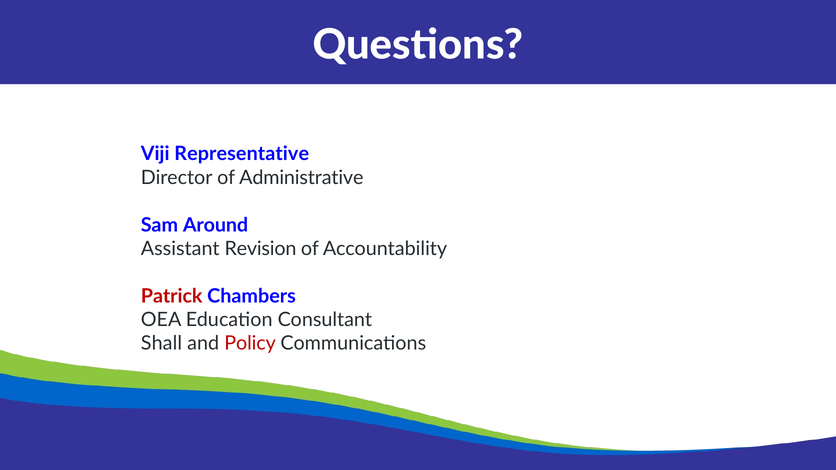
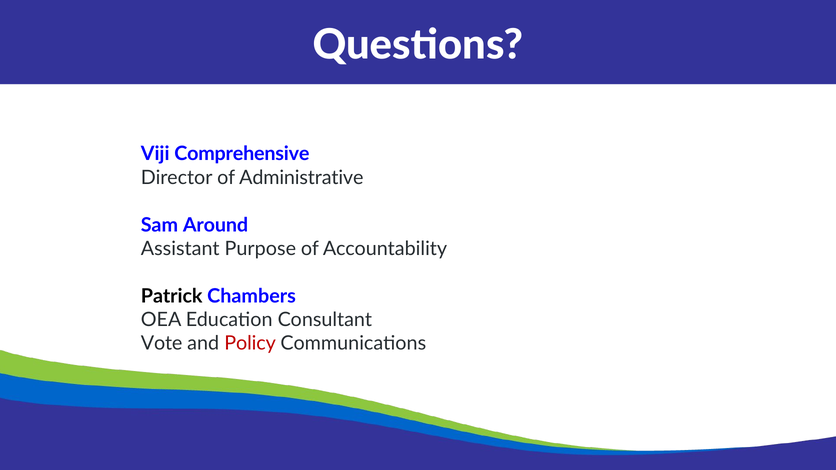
Representative: Representative -> Comprehensive
Revision: Revision -> Purpose
Patrick colour: red -> black
Shall: Shall -> Vote
